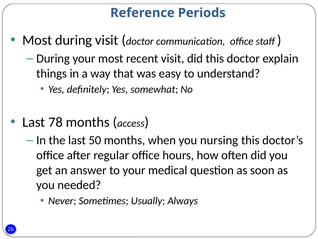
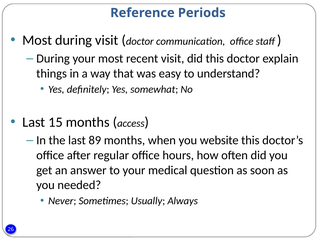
78: 78 -> 15
50: 50 -> 89
nursing: nursing -> website
